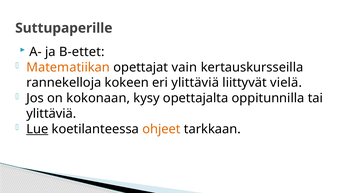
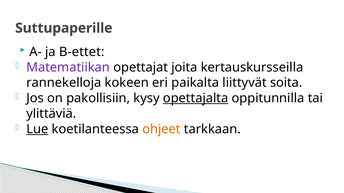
Matematiikan colour: orange -> purple
vain: vain -> joita
eri ylittäviä: ylittäviä -> paikalta
vielä: vielä -> soita
kokonaan: kokonaan -> pakollisiin
opettajalta underline: none -> present
